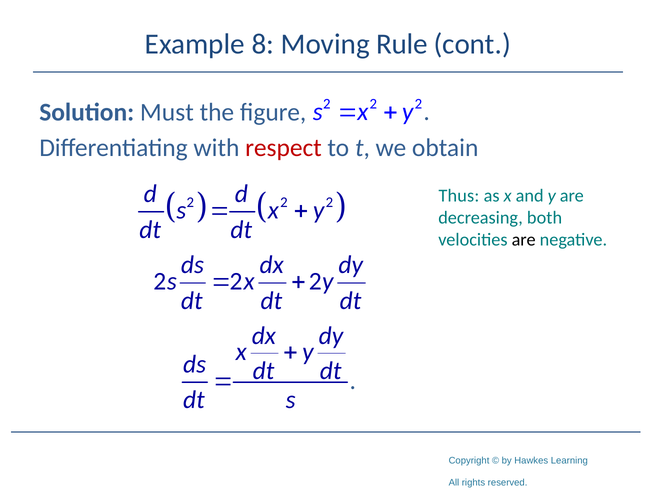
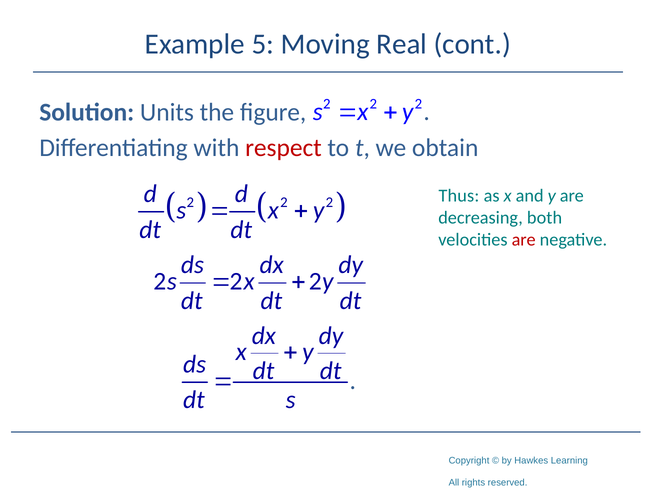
8: 8 -> 5
Rule: Rule -> Real
Must: Must -> Units
are at (524, 240) colour: black -> red
